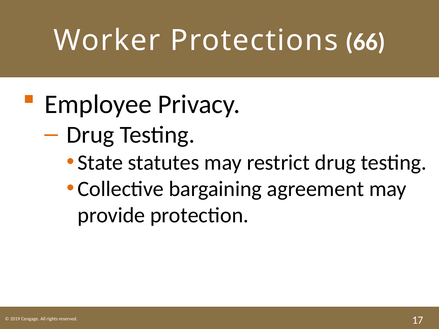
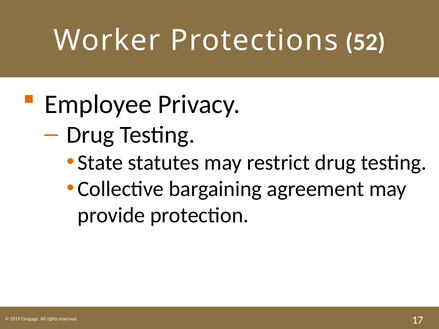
66: 66 -> 52
